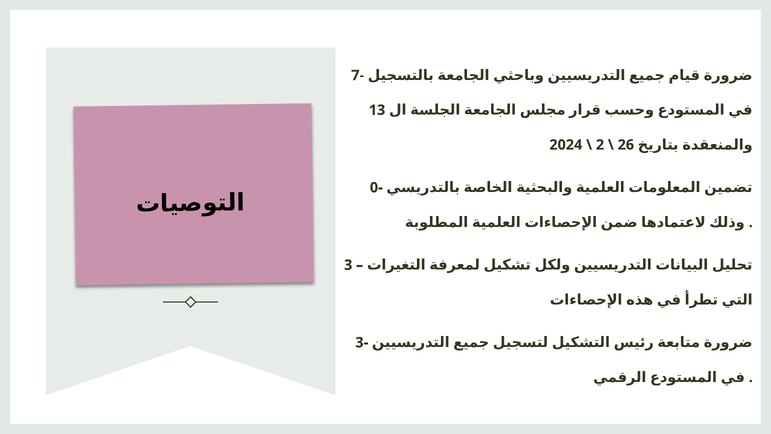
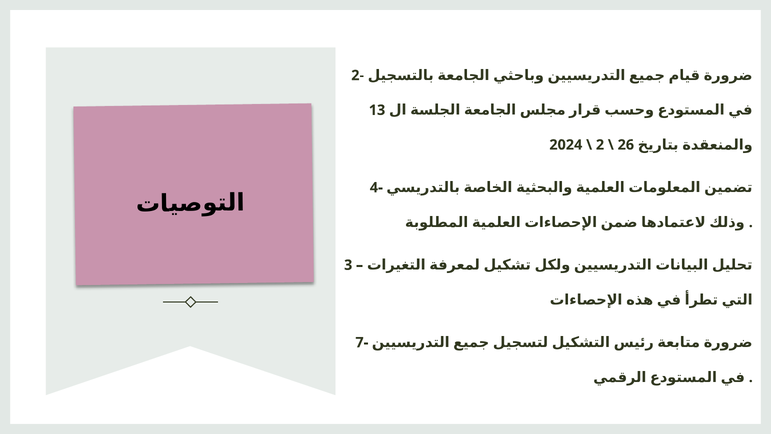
7-: 7- -> 2-
0-: 0- -> 4-
3-: 3- -> 7-
